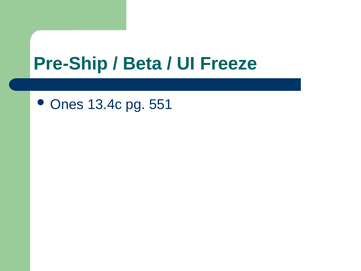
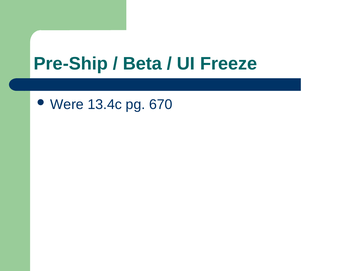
Ones: Ones -> Were
551: 551 -> 670
